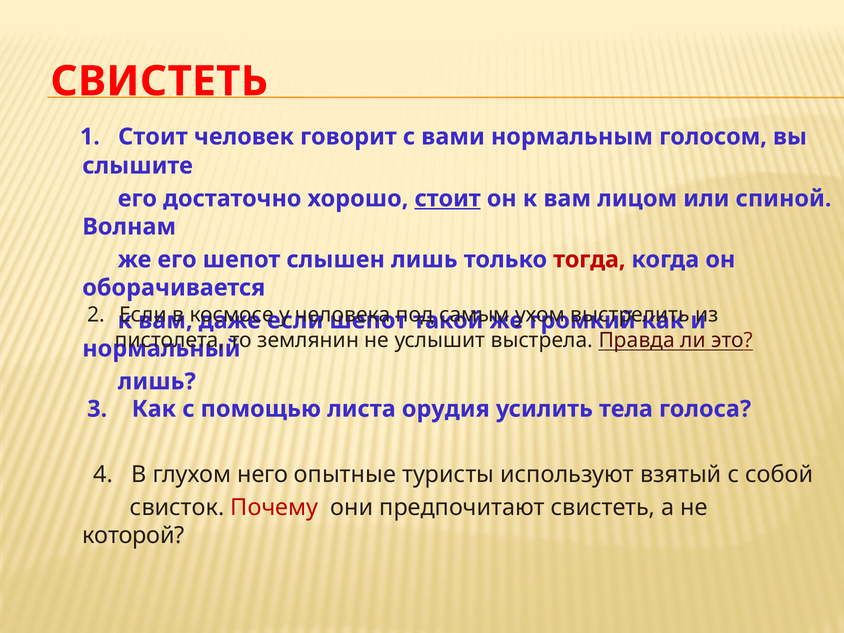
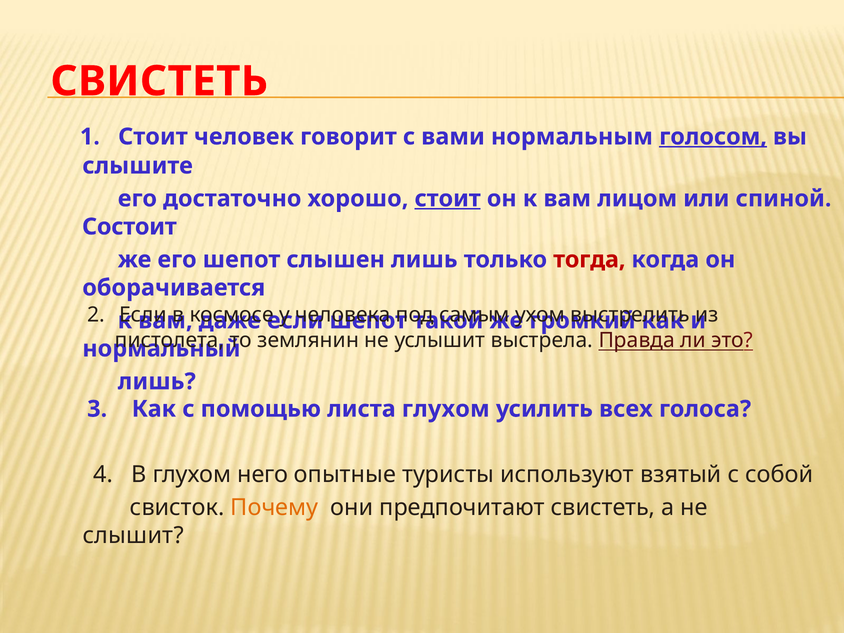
голосом underline: none -> present
Волнам: Волнам -> Состоит
листа орудия: орудия -> глухом
тела: тела -> всех
Почему colour: red -> orange
которой: которой -> слышит
